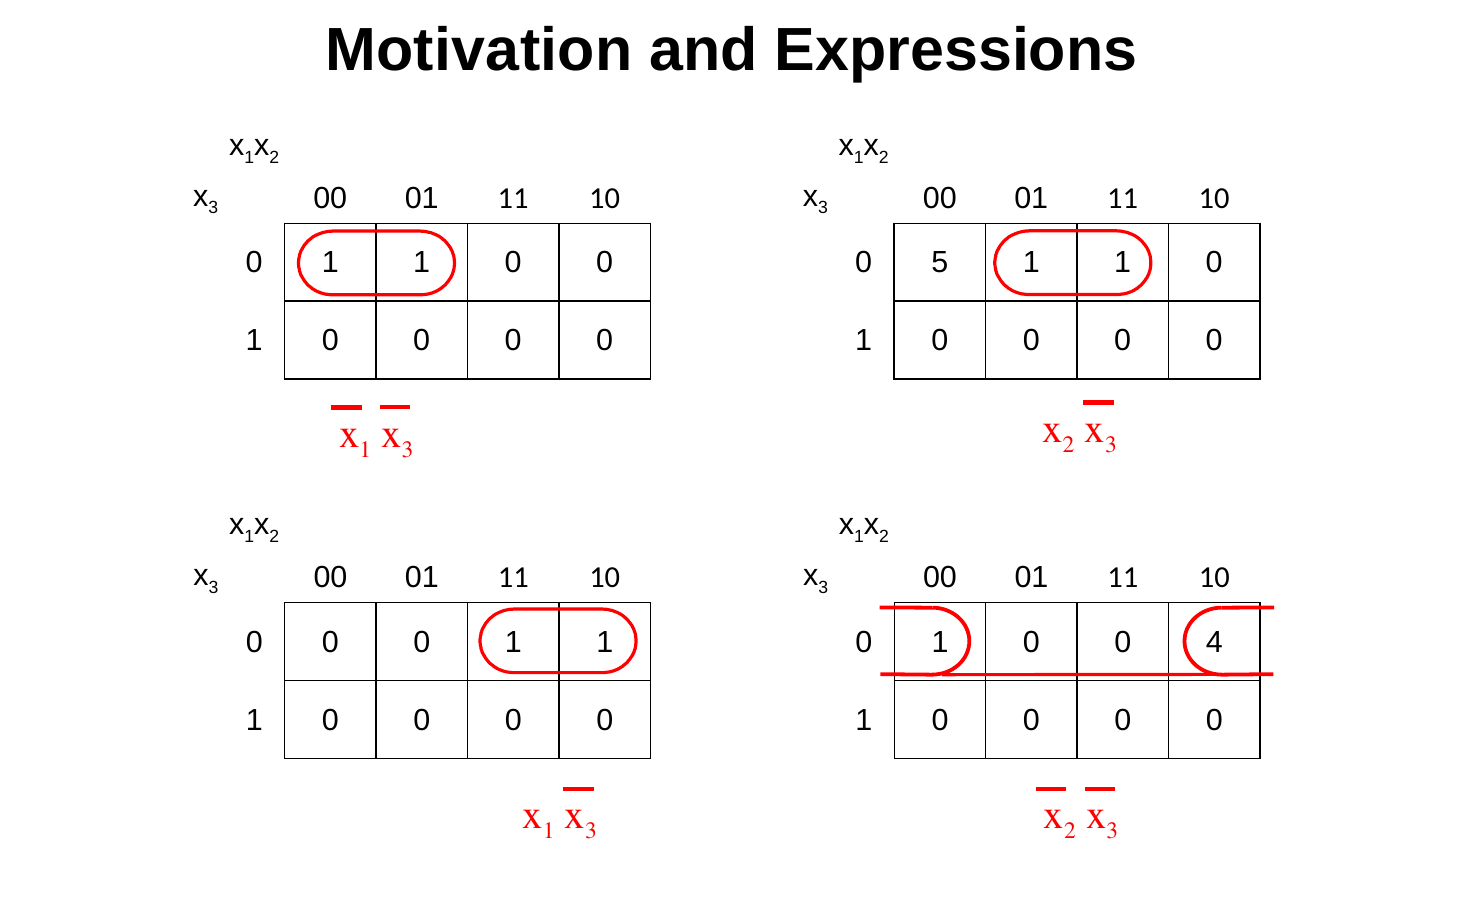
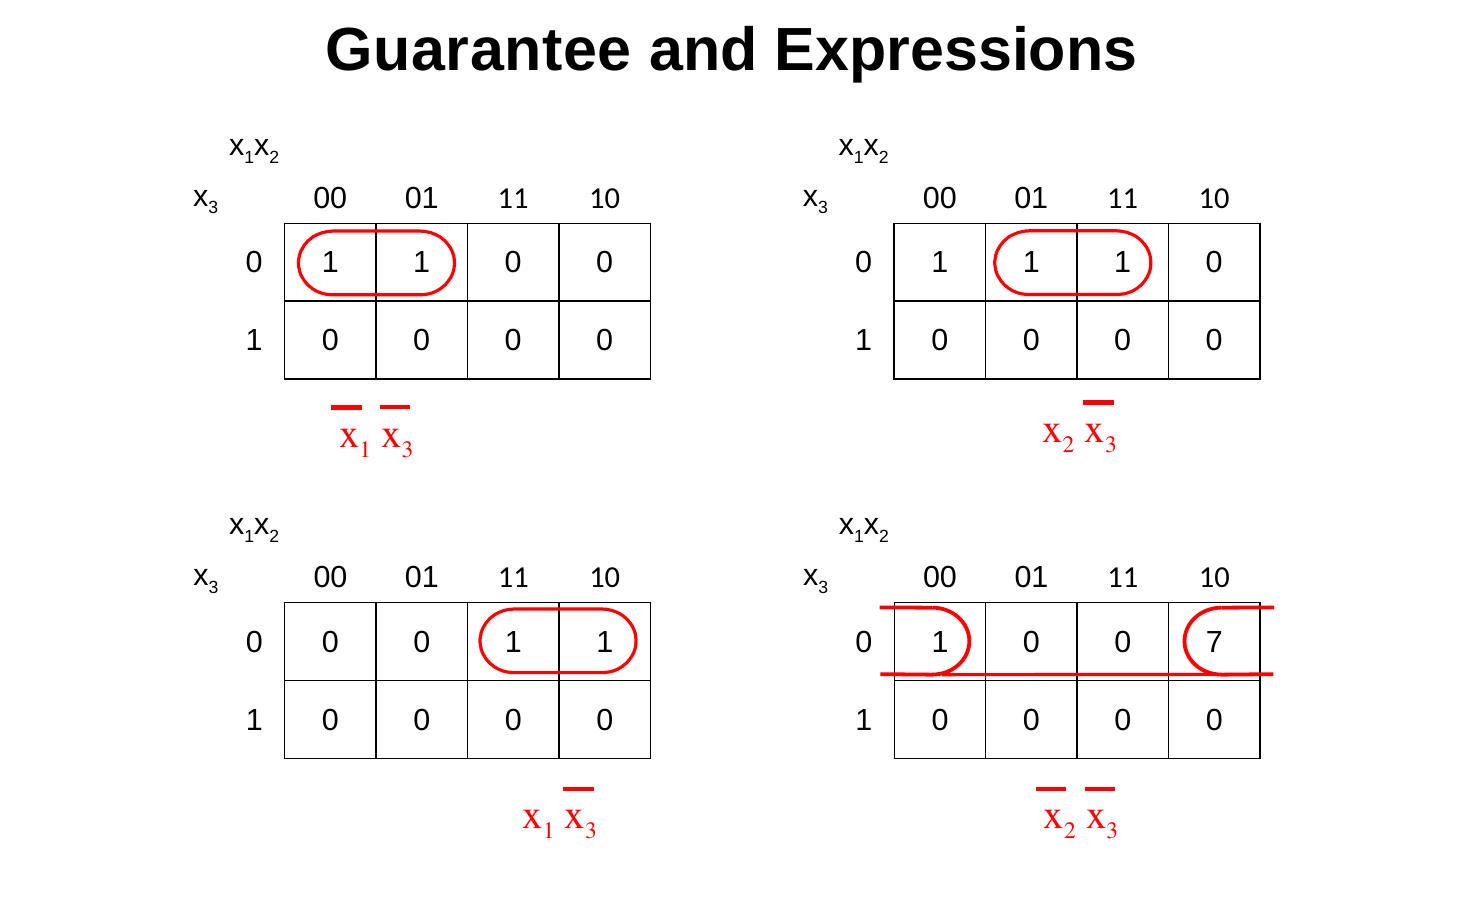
Motivation: Motivation -> Guarantee
5 at (940, 263): 5 -> 1
4: 4 -> 7
